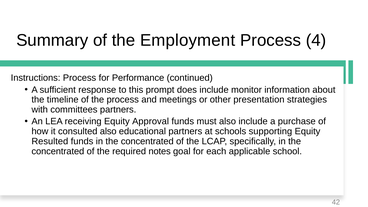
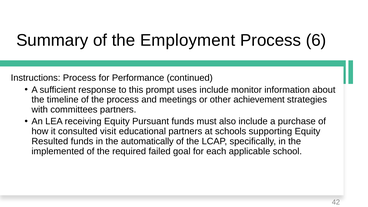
4: 4 -> 6
does: does -> uses
presentation: presentation -> achievement
Approval: Approval -> Pursuant
consulted also: also -> visit
funds in the concentrated: concentrated -> automatically
concentrated at (58, 151): concentrated -> implemented
notes: notes -> failed
